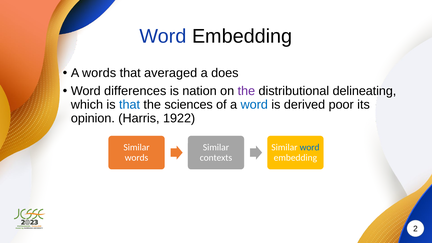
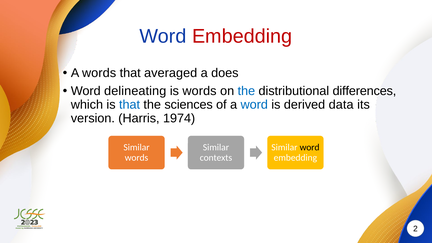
Embedding at (242, 36) colour: black -> red
differences: differences -> delineating
is nation: nation -> words
the at (246, 91) colour: purple -> blue
delineating: delineating -> differences
poor: poor -> data
opinion: opinion -> version
1922: 1922 -> 1974
word at (310, 147) colour: blue -> black
